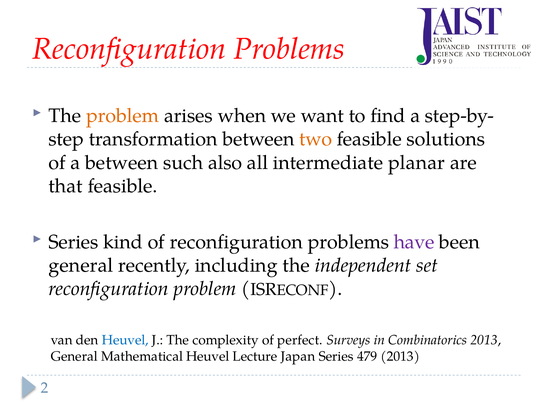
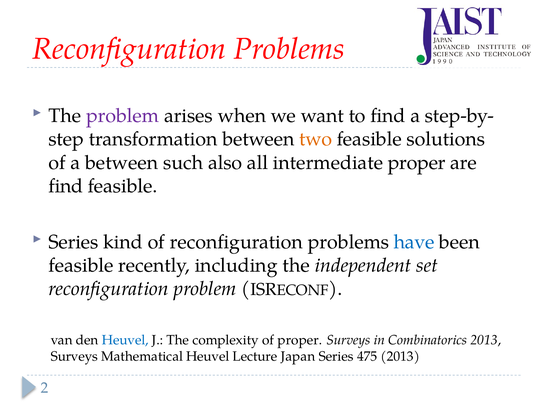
problem at (123, 116) colour: orange -> purple
intermediate planar: planar -> proper
that at (66, 186): that -> find
have colour: purple -> blue
general at (81, 265): general -> feasible
of perfect: perfect -> proper
General at (74, 356): General -> Surveys
479: 479 -> 475
